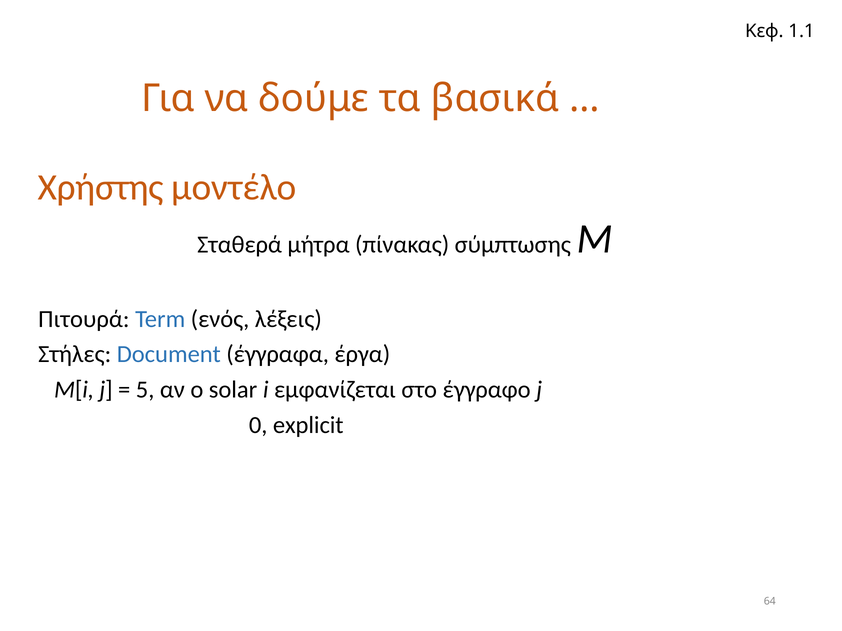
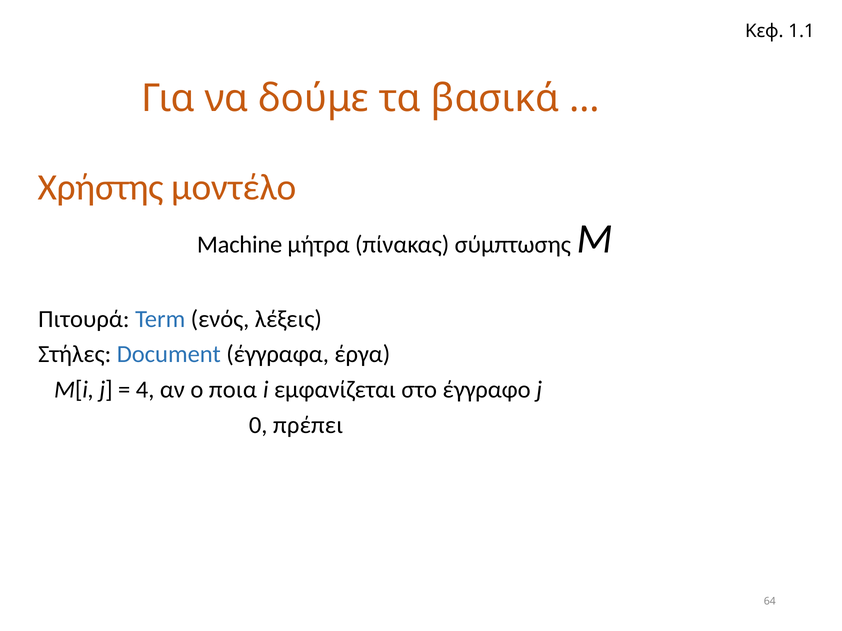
Σταθερά: Σταθερά -> Machine
5: 5 -> 4
solar: solar -> ποια
explicit: explicit -> πρέπει
